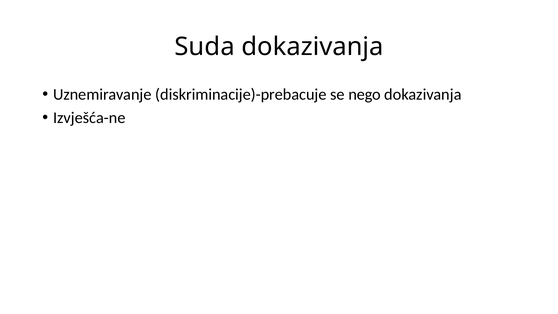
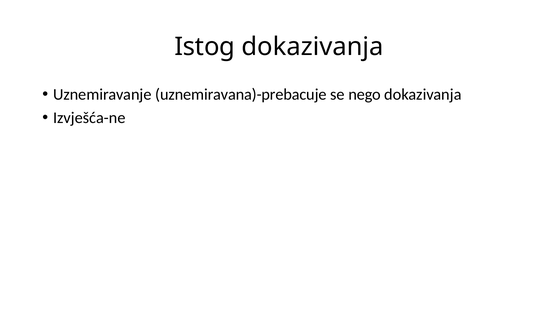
Suda: Suda -> Istog
diskriminacije)-prebacuje: diskriminacije)-prebacuje -> uznemiravana)-prebacuje
